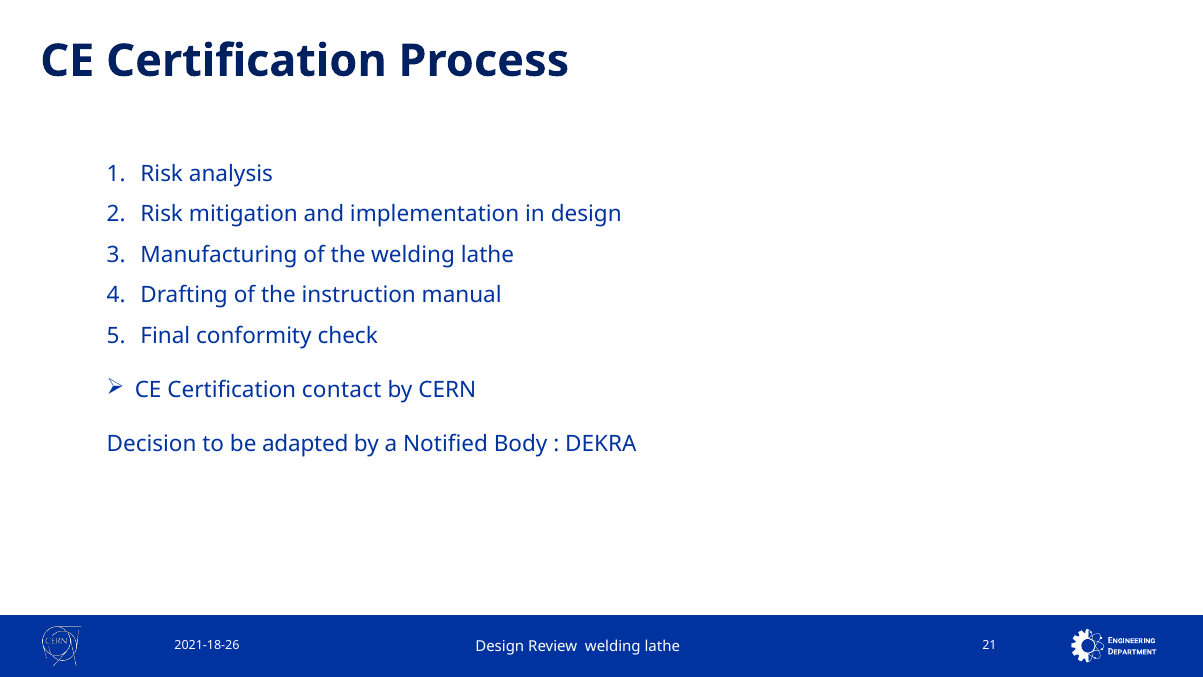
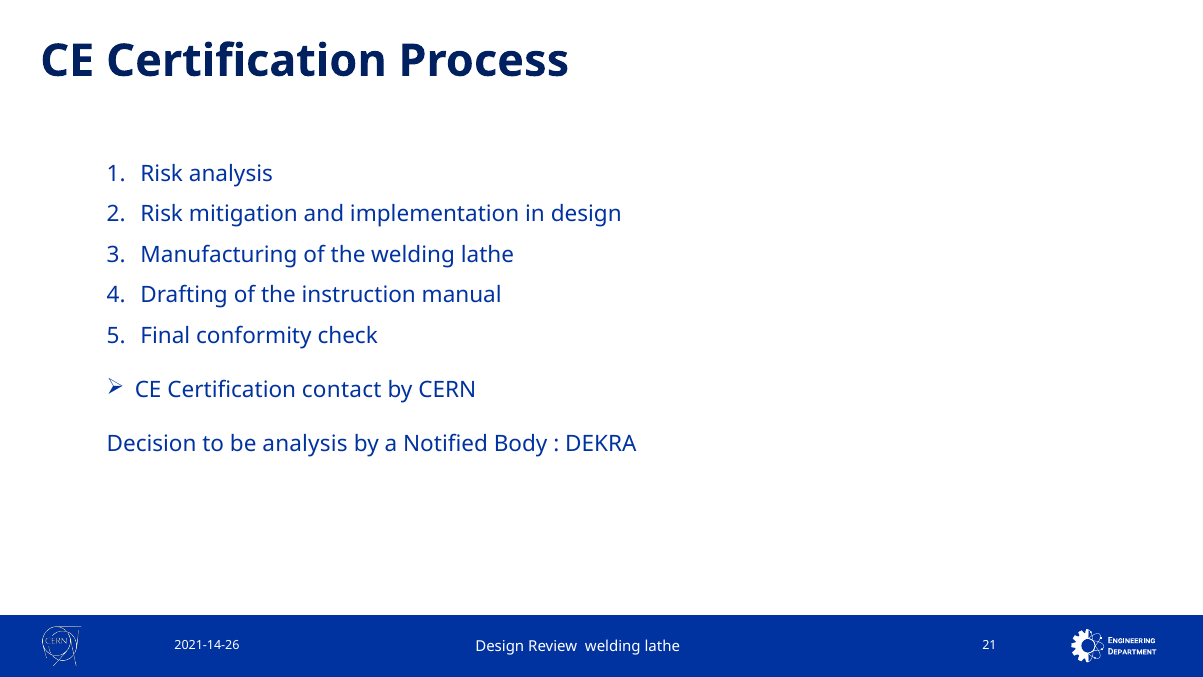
be adapted: adapted -> analysis
2021-18-26: 2021-18-26 -> 2021-14-26
